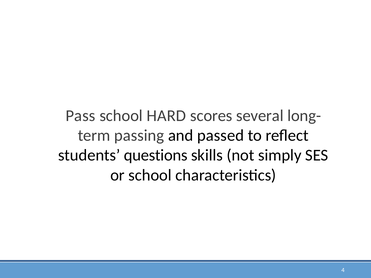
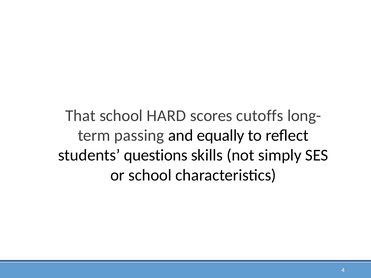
Pass: Pass -> That
several: several -> cutoffs
passed: passed -> equally
